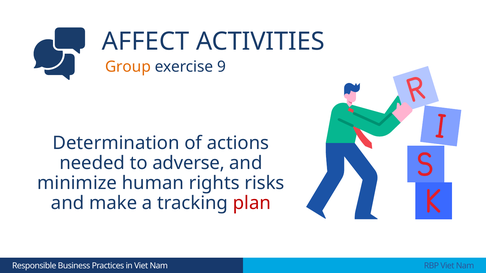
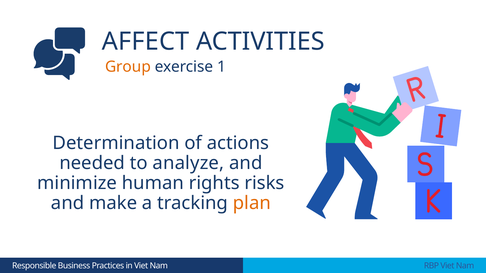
9: 9 -> 1
adverse: adverse -> analyze
plan colour: red -> orange
